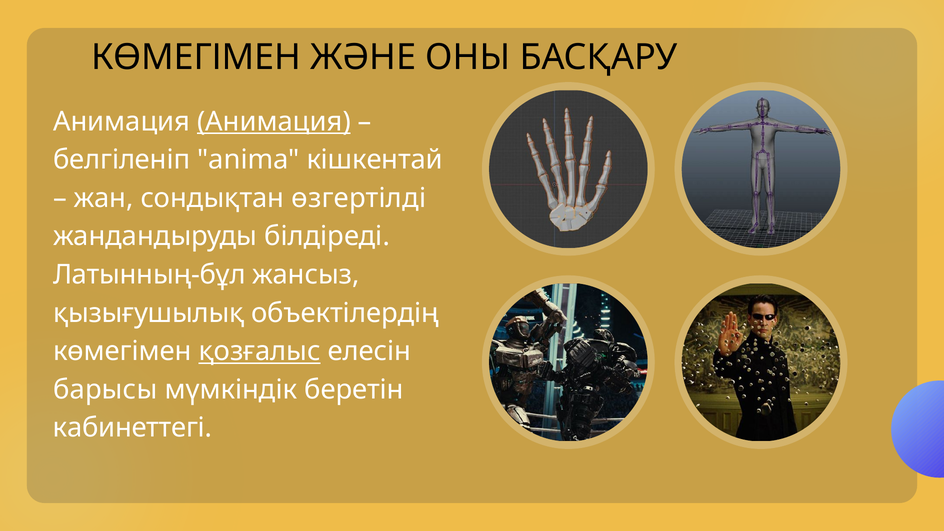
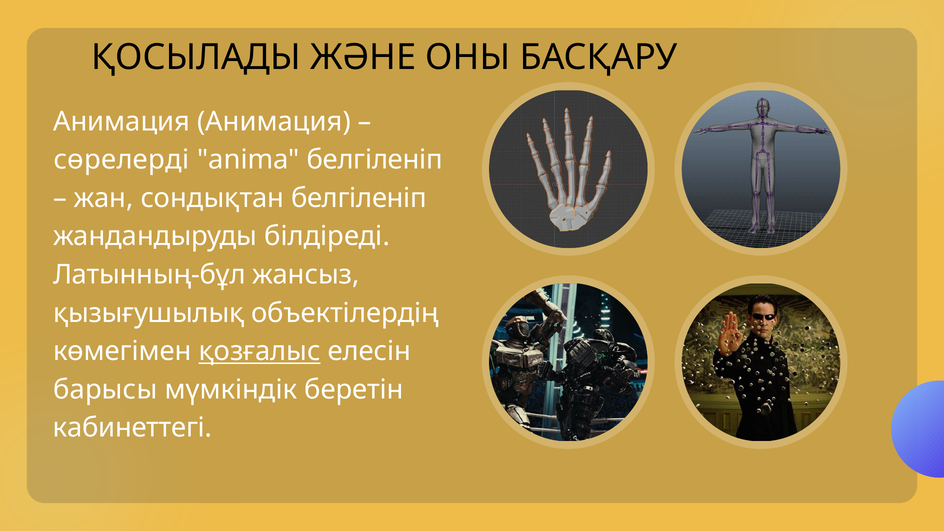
КӨМЕГІМЕН at (196, 57): КӨМЕГІМЕН -> ҚОСЫЛАДЫ
Анимация at (274, 121) underline: present -> none
белгіленіп: белгіленіп -> сөрелерді
anima кішкентай: кішкентай -> белгіленіп
сондықтан өзгертілді: өзгертілді -> белгіленіп
